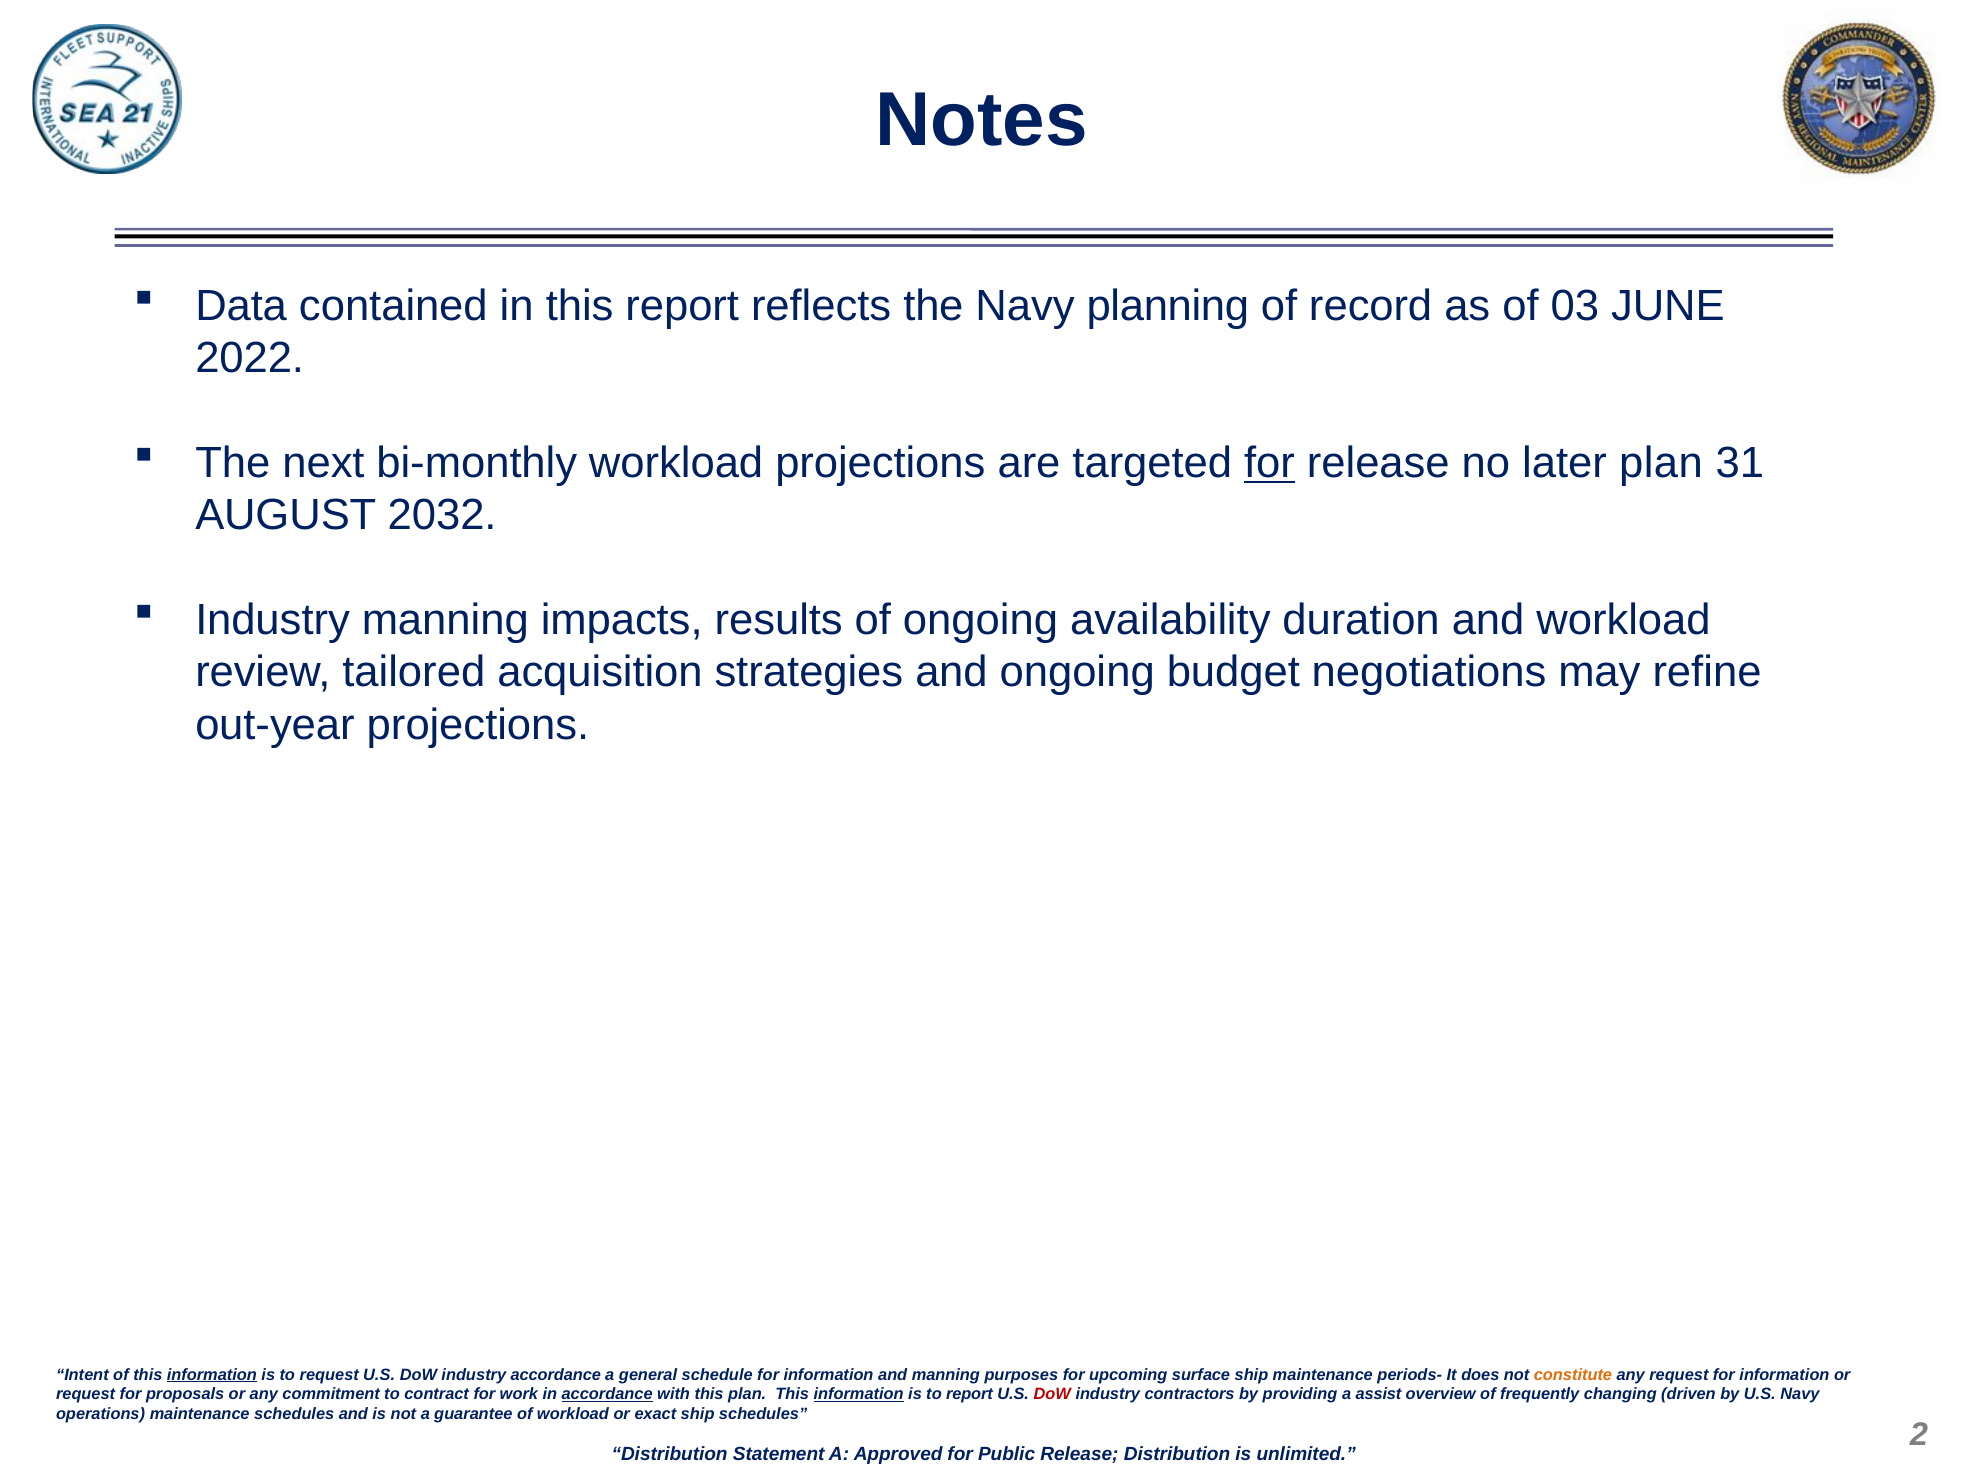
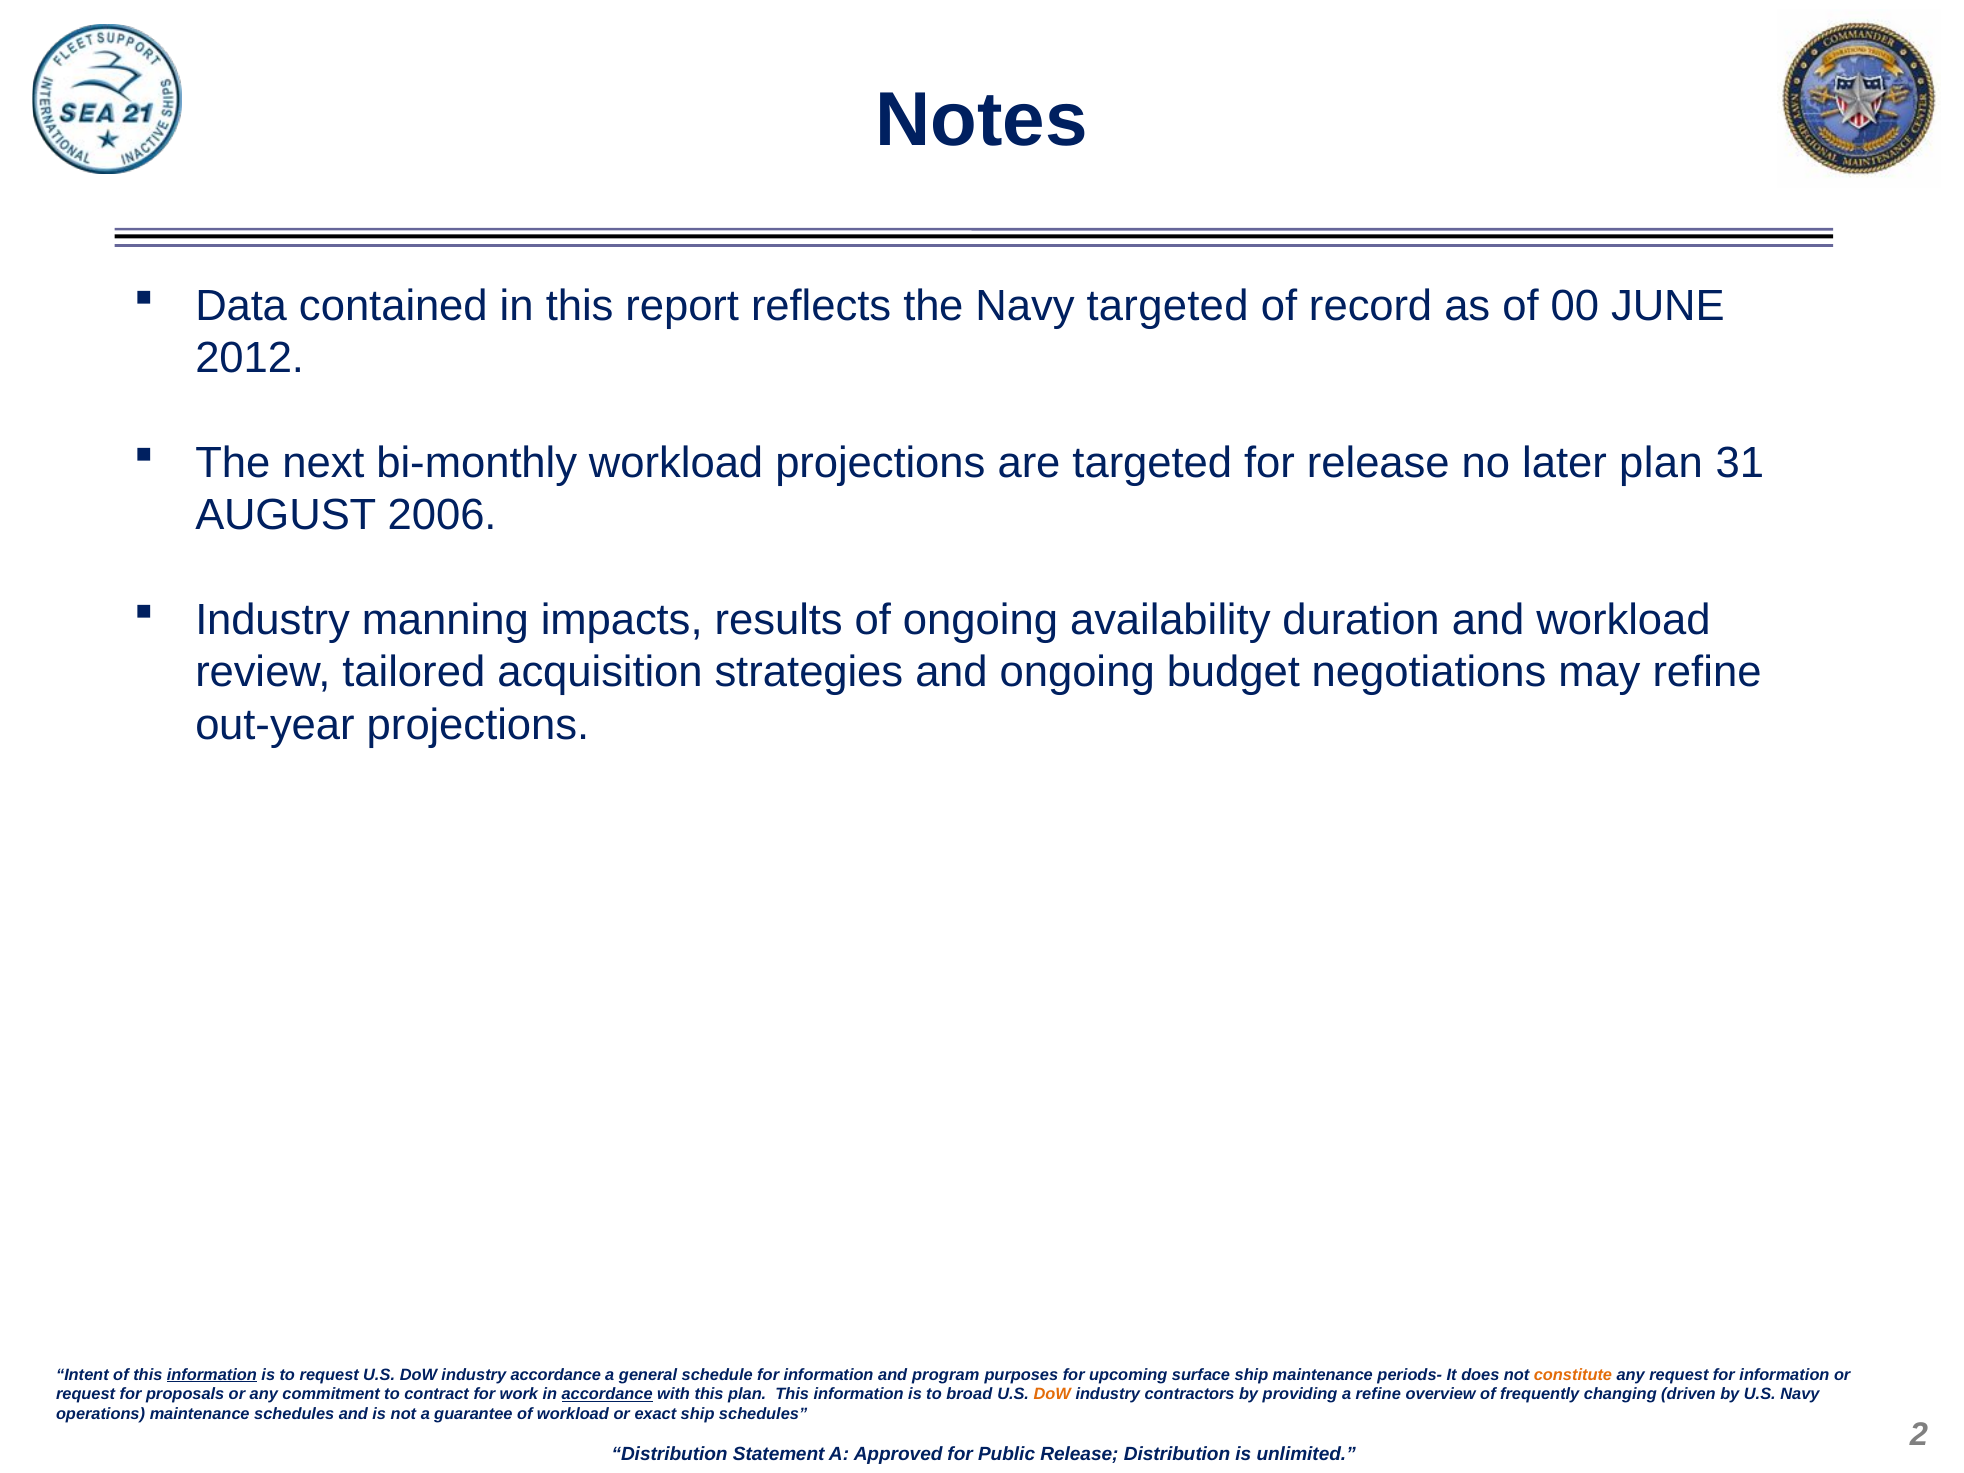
Navy planning: planning -> targeted
03: 03 -> 00
2022: 2022 -> 2012
for at (1270, 463) underline: present -> none
2032: 2032 -> 2006
and manning: manning -> program
information at (859, 1394) underline: present -> none
to report: report -> broad
DoW at (1052, 1394) colour: red -> orange
a assist: assist -> refine
